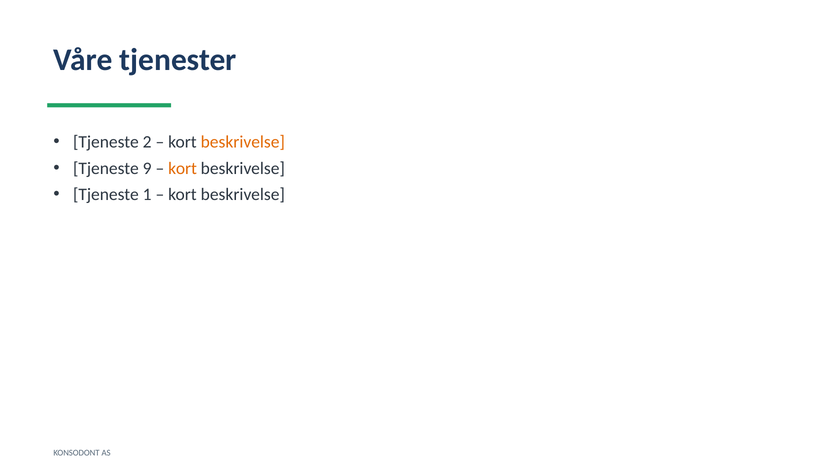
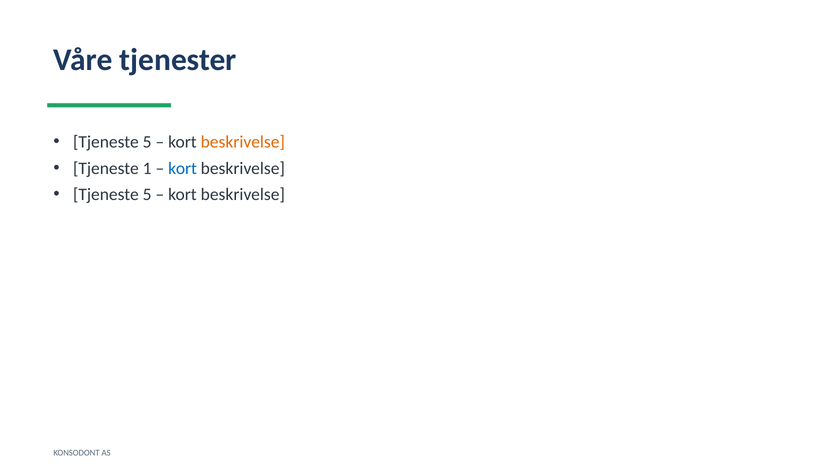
2 at (147, 142): 2 -> 5
9: 9 -> 1
kort at (183, 168) colour: orange -> blue
1 at (147, 195): 1 -> 5
